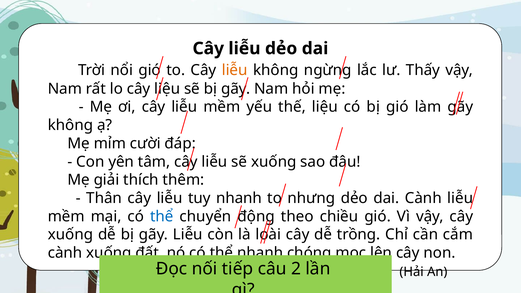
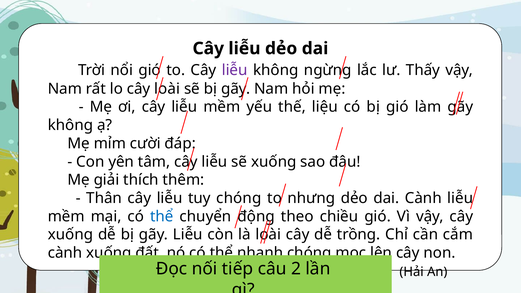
liễu at (235, 70) colour: orange -> purple
cây liệu: liệu -> loài
tuy nhanh: nhanh -> chóng
